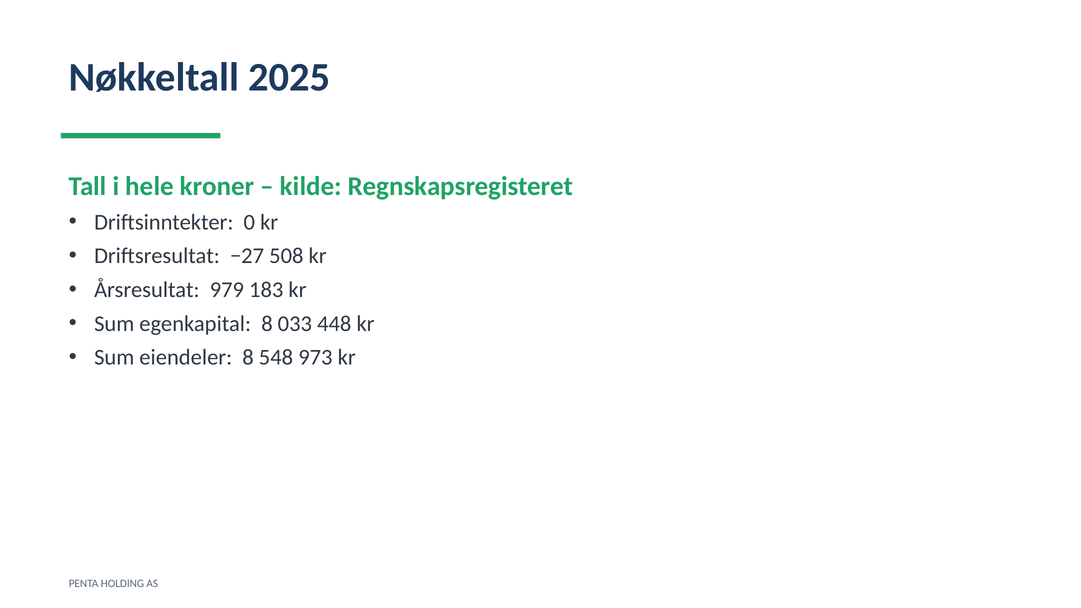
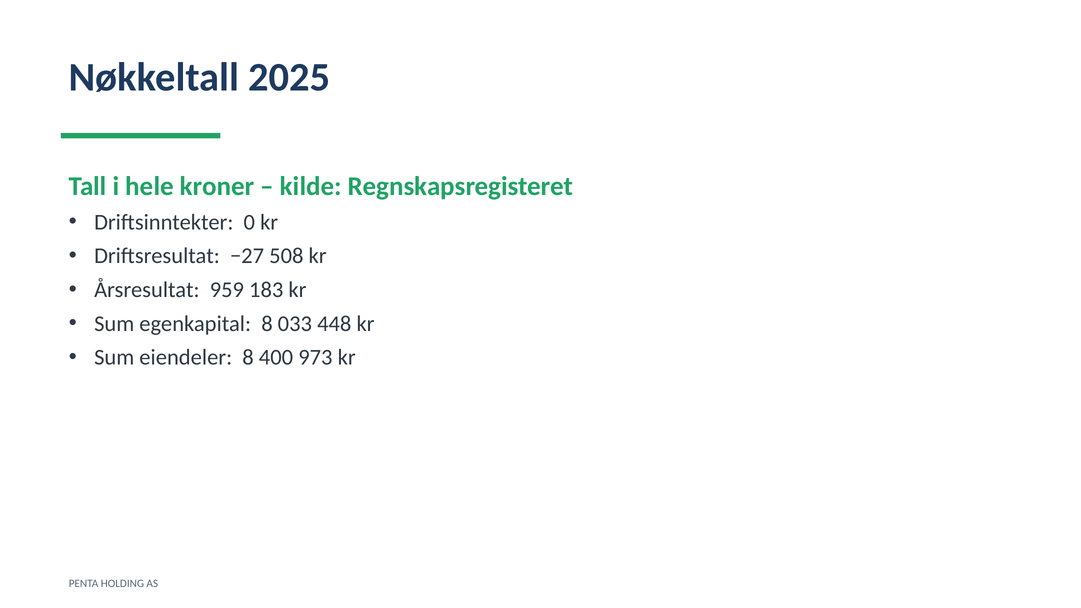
979: 979 -> 959
548: 548 -> 400
